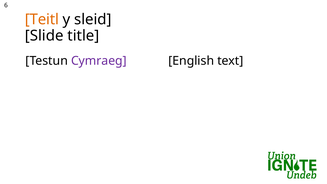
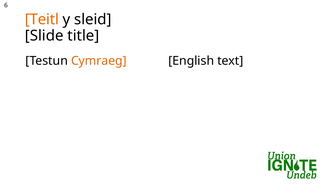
Cymraeg colour: purple -> orange
